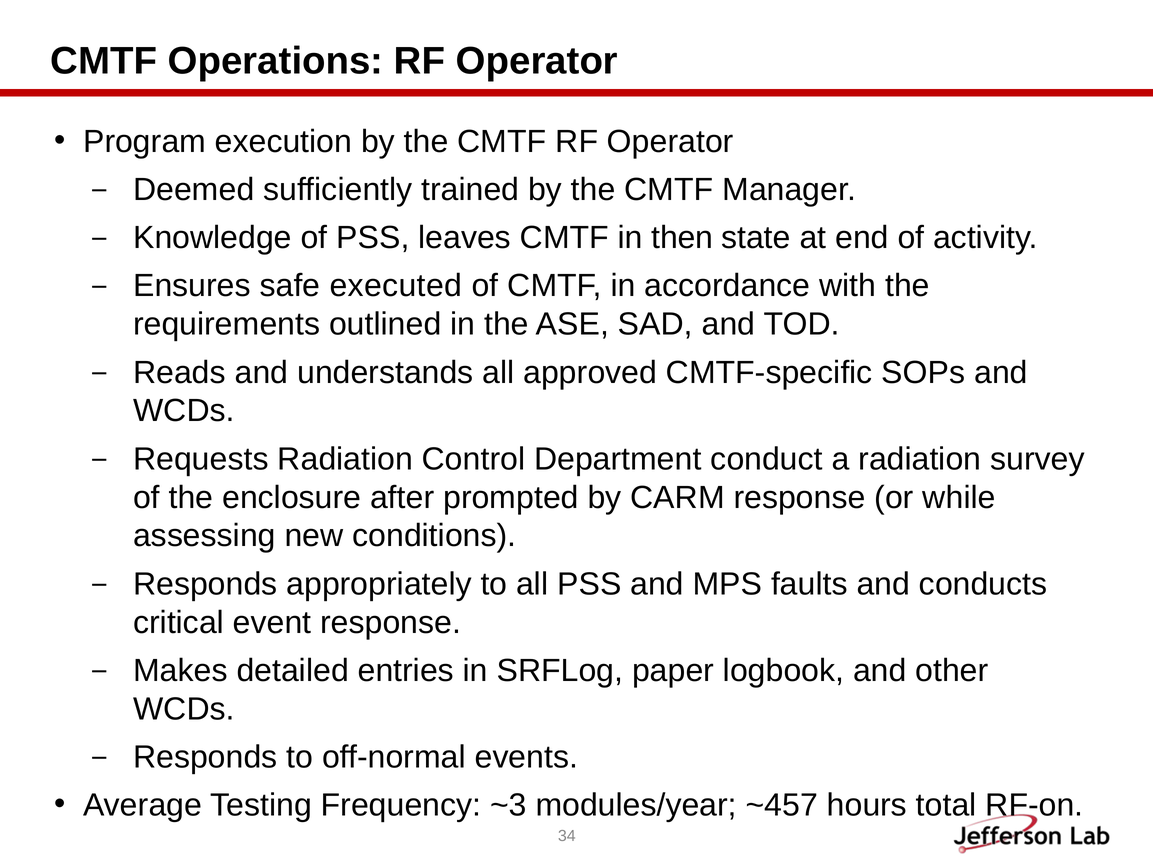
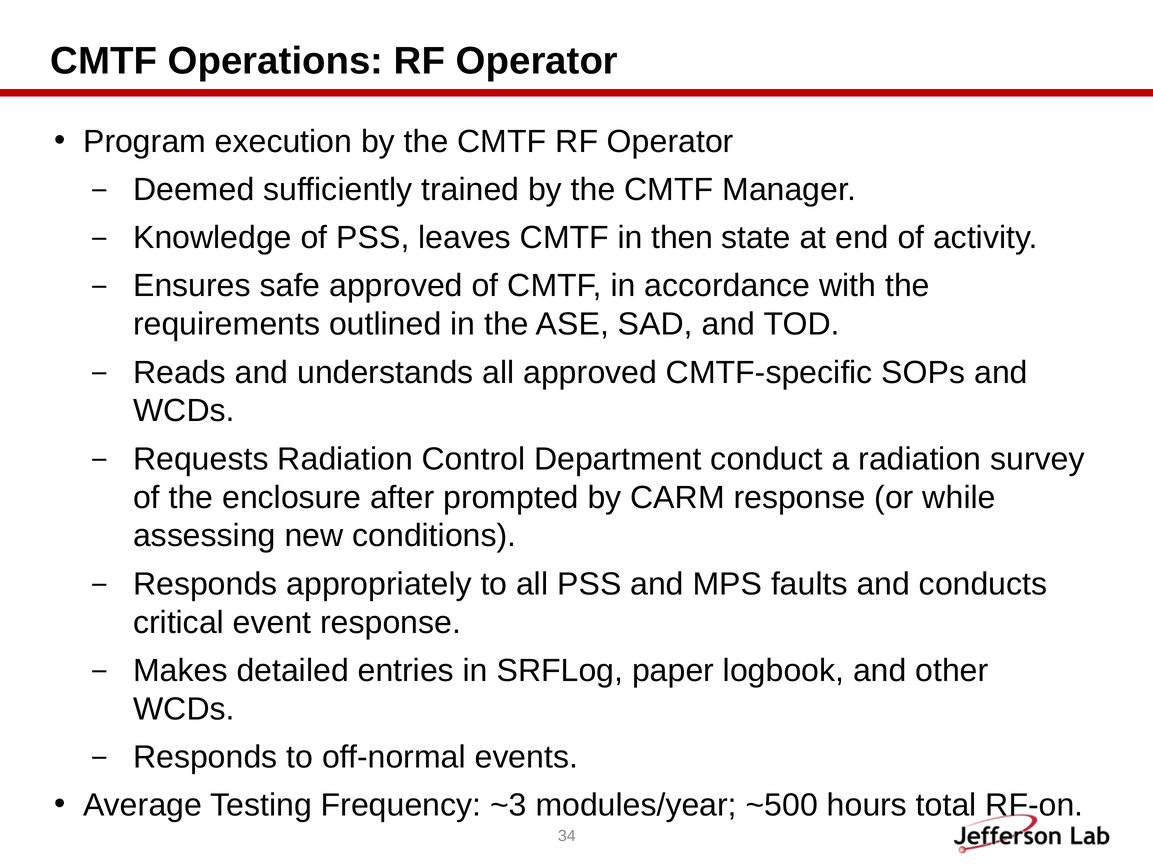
safe executed: executed -> approved
~457: ~457 -> ~500
